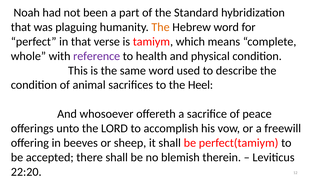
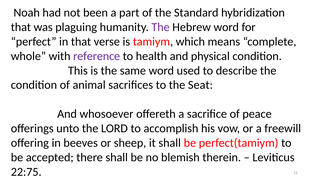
The at (161, 27) colour: orange -> purple
Heel: Heel -> Seat
22:20: 22:20 -> 22:75
